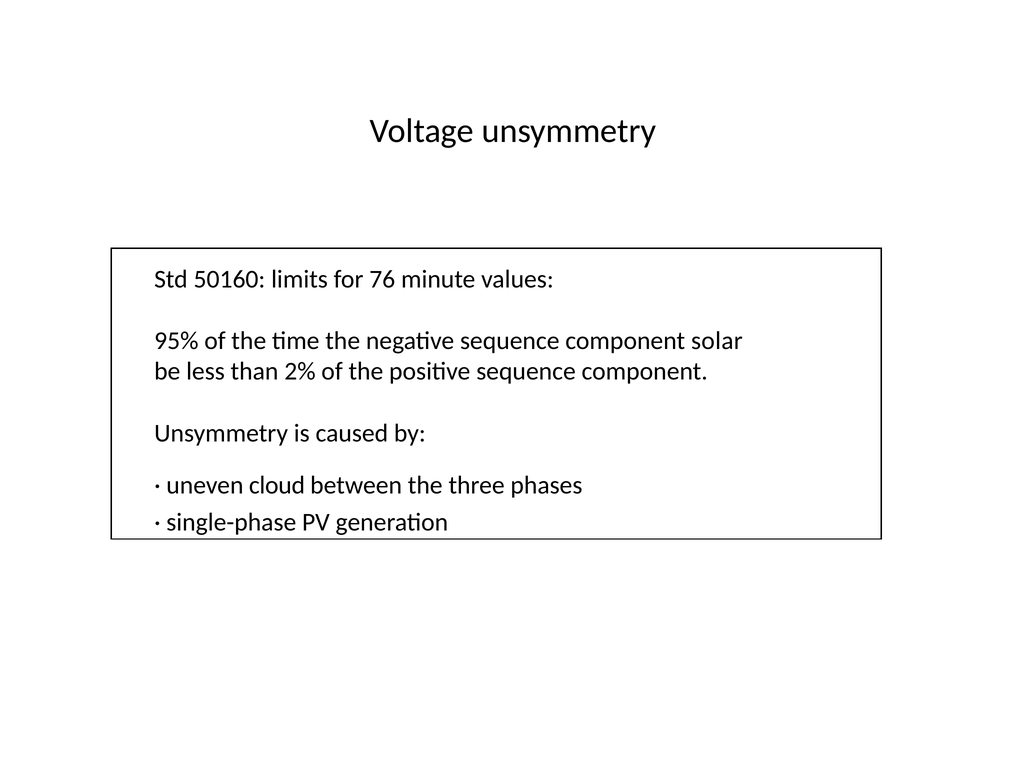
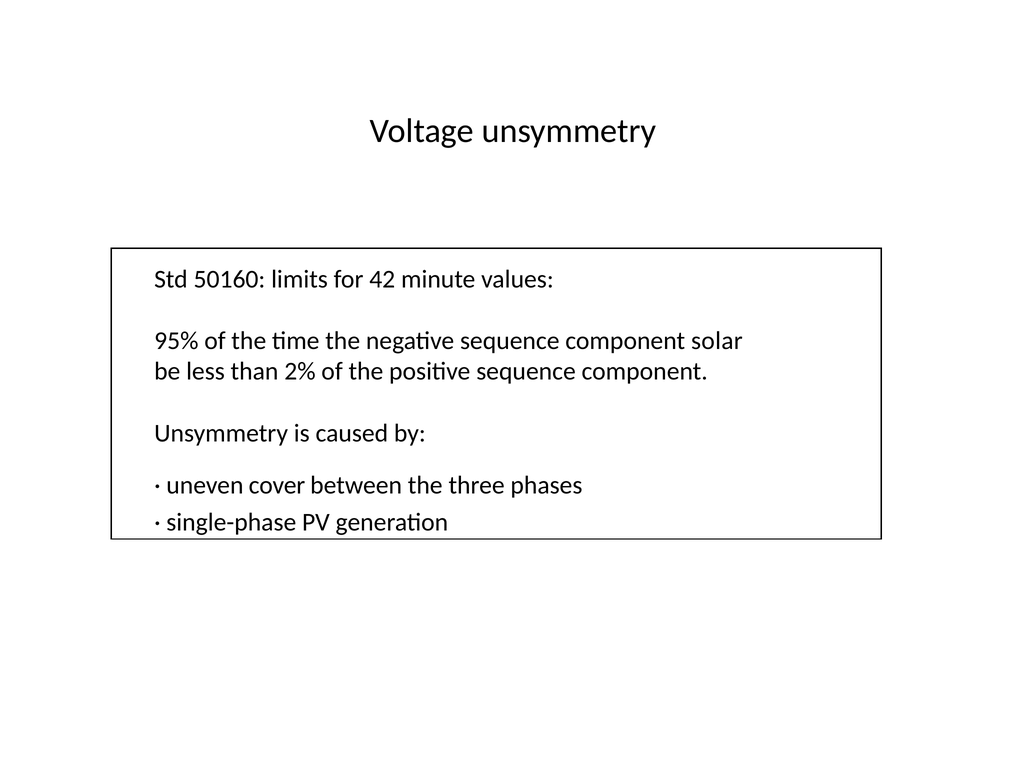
76: 76 -> 42
cloud: cloud -> cover
